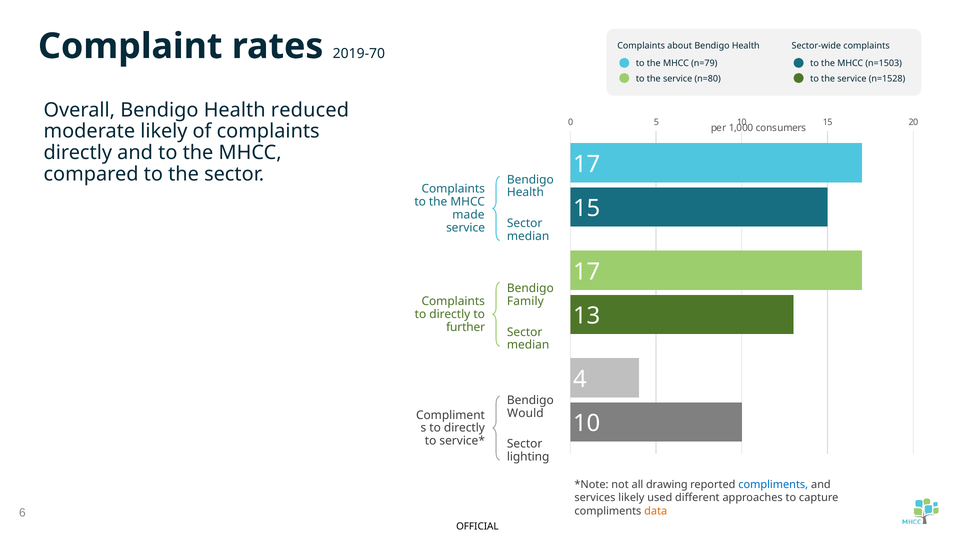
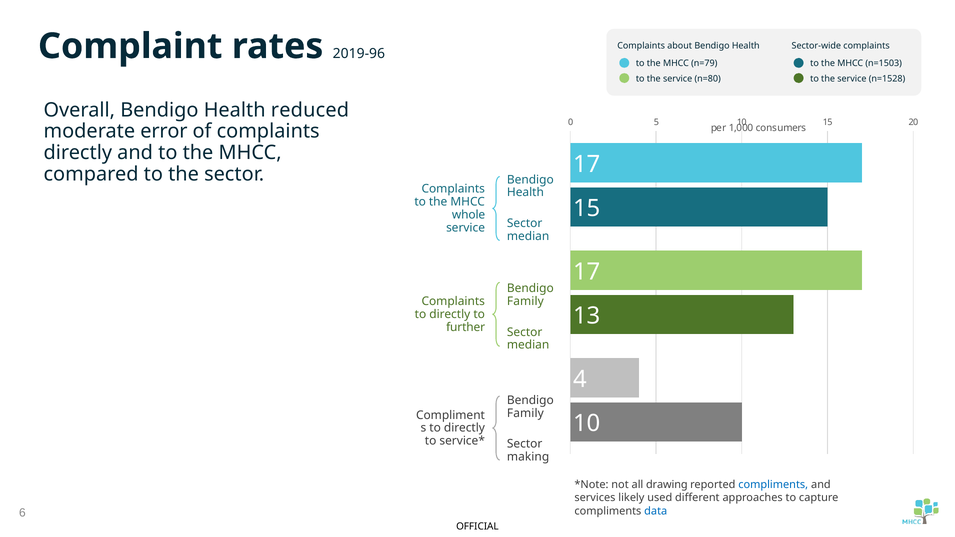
2019-70: 2019-70 -> 2019-96
moderate likely: likely -> error
made: made -> whole
Would at (525, 413): Would -> Family
lighting: lighting -> making
data colour: orange -> blue
